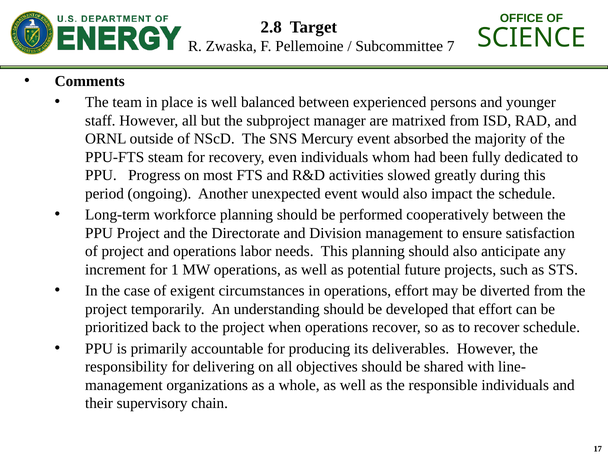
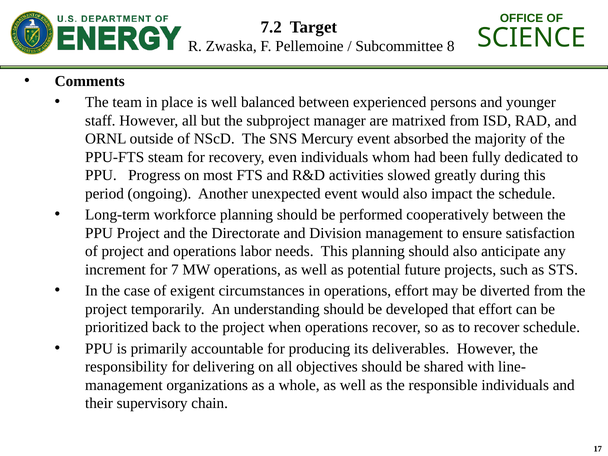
2.8: 2.8 -> 7.2
7: 7 -> 8
1: 1 -> 7
